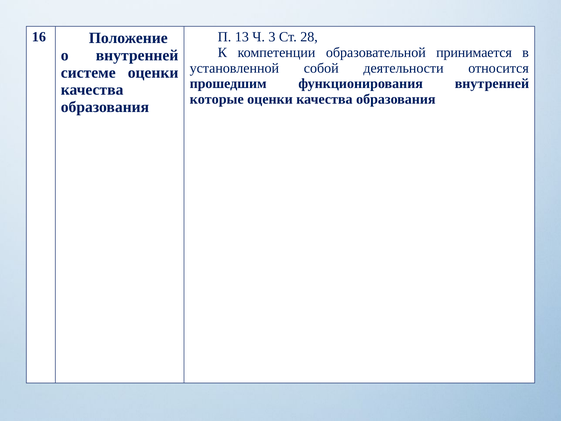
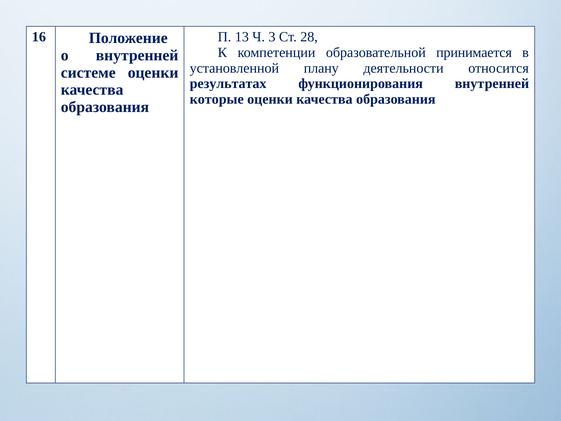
собой: собой -> плану
прошедшим: прошедшим -> результатах
